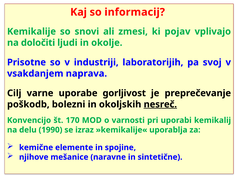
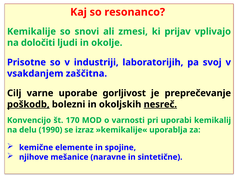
informacij: informacij -> resonanco
pojav: pojav -> prijav
naprava: naprava -> zaščitna
poškodb underline: none -> present
